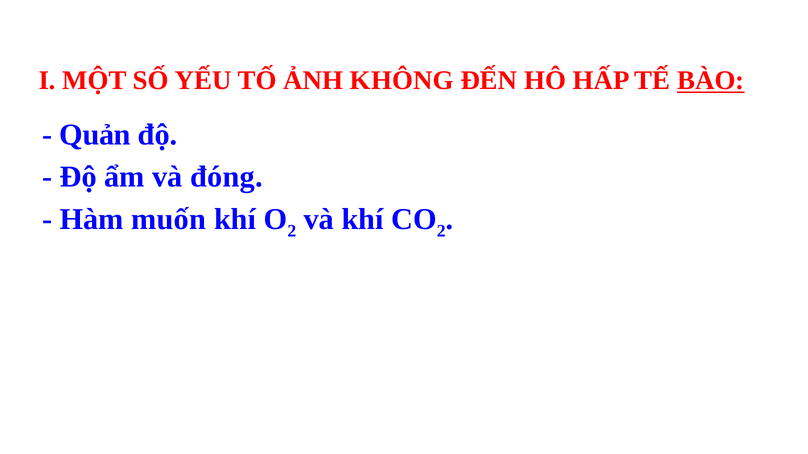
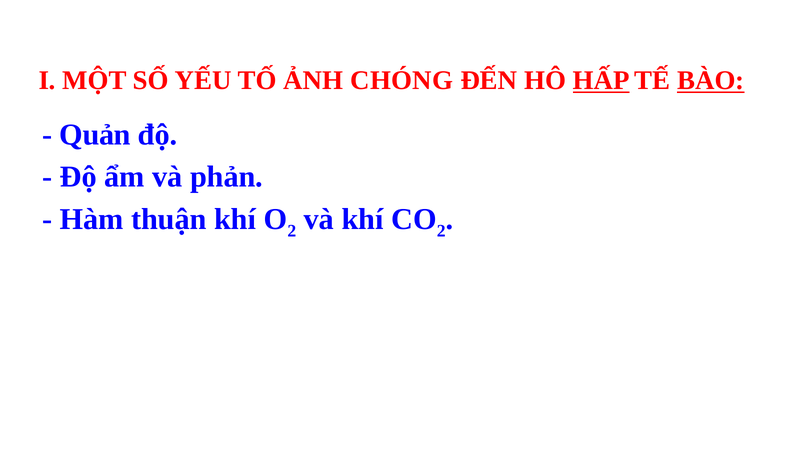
KHÔNG: KHÔNG -> CHÓNG
HẤP underline: none -> present
đóng: đóng -> phản
muốn: muốn -> thuận
